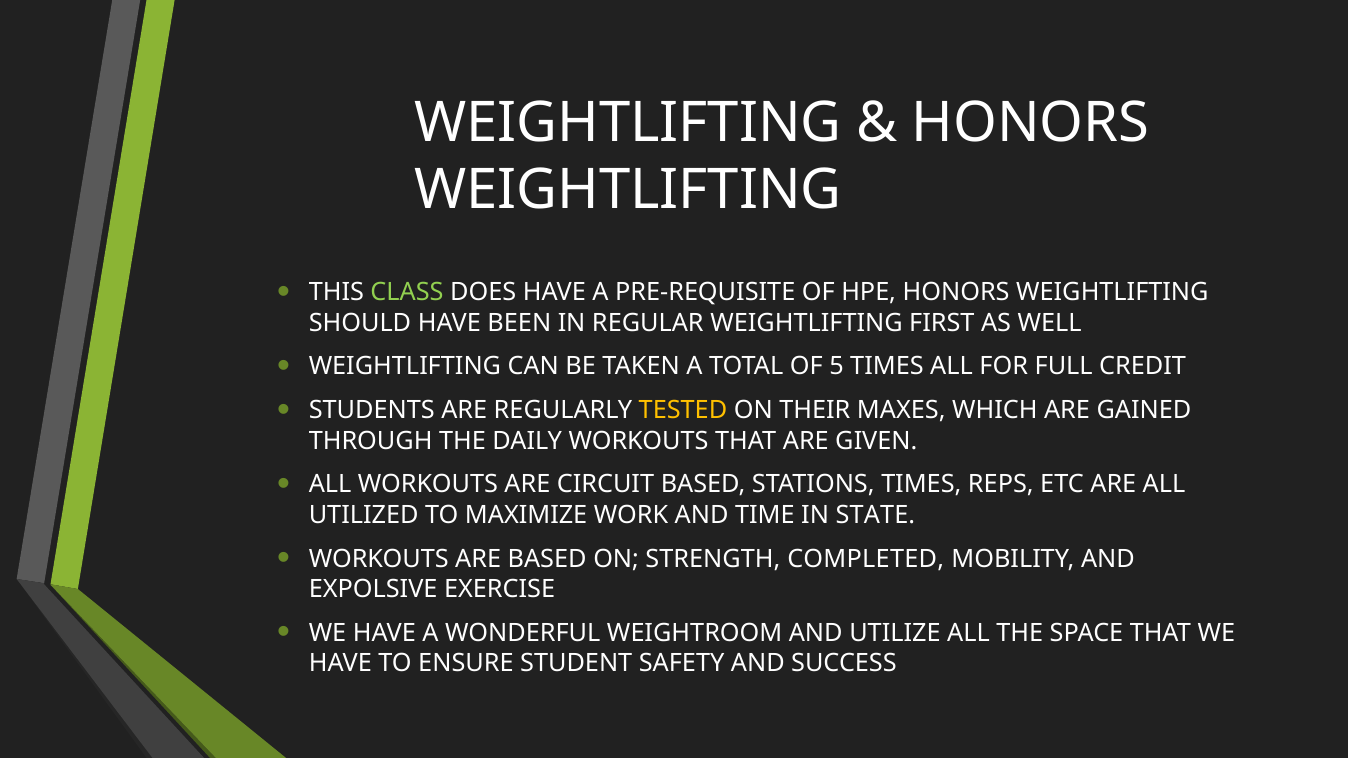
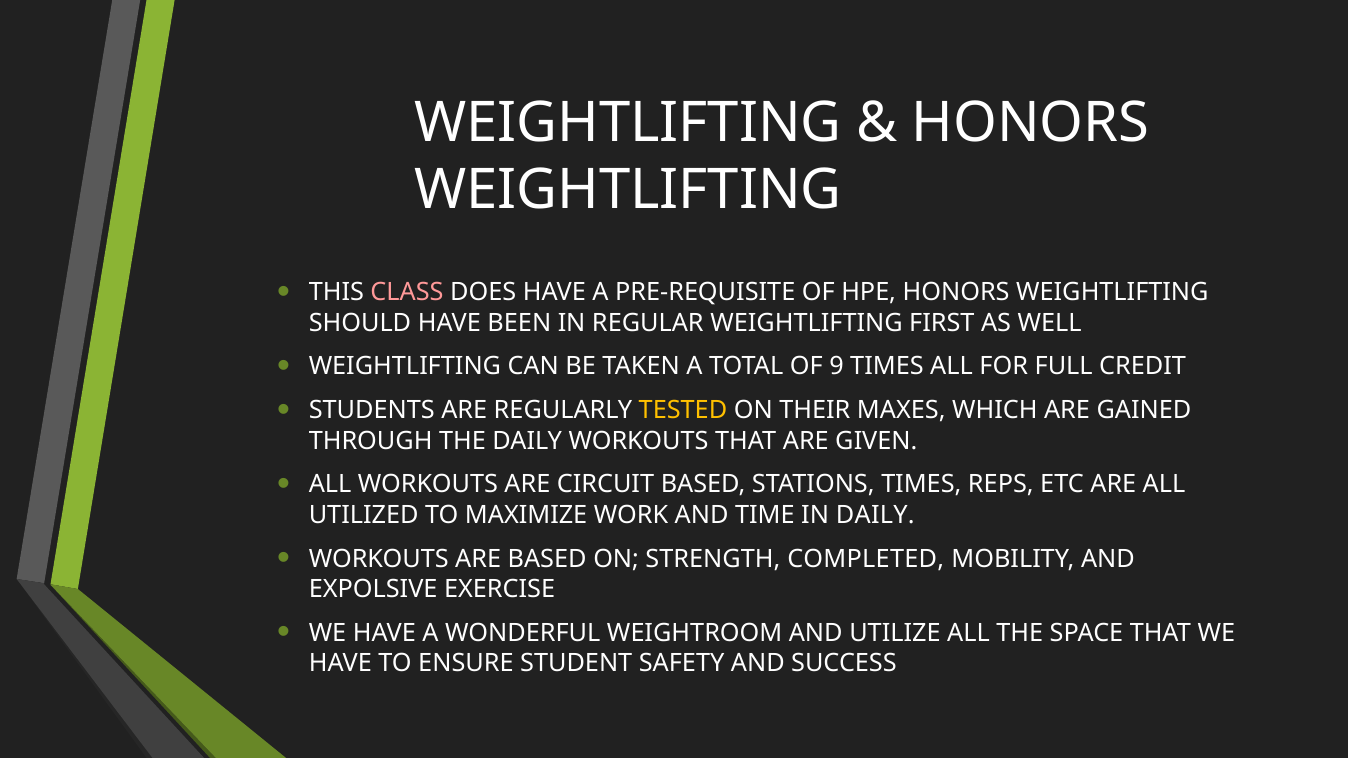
CLASS colour: light green -> pink
5: 5 -> 9
IN STATE: STATE -> DAILY
